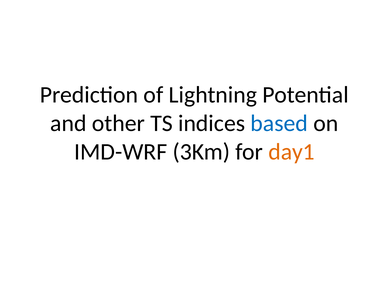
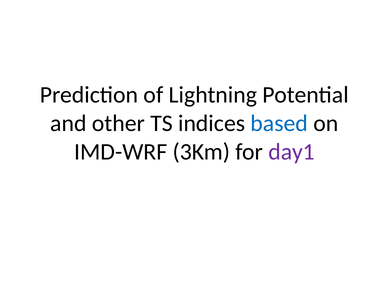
day1 colour: orange -> purple
